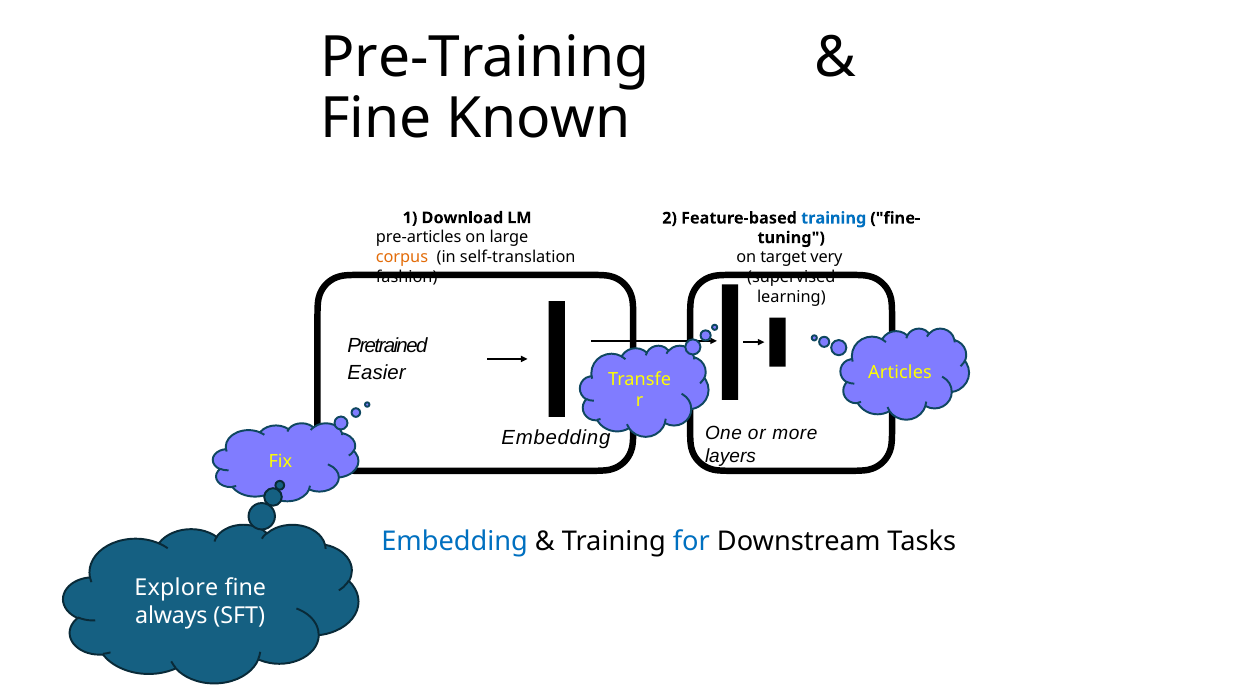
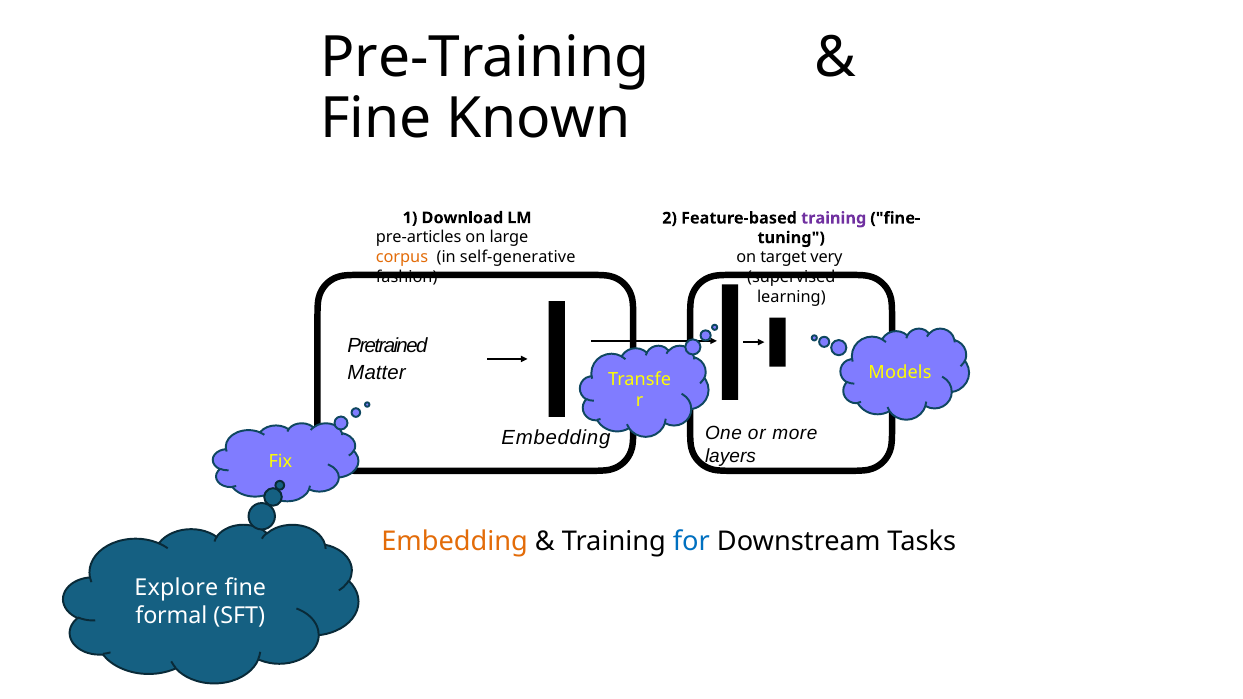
training at (834, 218) colour: blue -> purple
self-translation: self-translation -> self-generative
Easier: Easier -> Matter
Articles: Articles -> Models
Embedding at (455, 541) colour: blue -> orange
always: always -> formal
